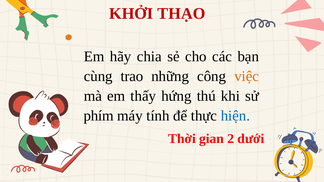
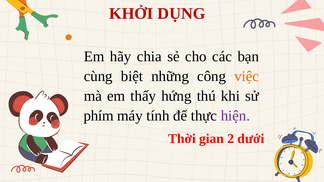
THẠO: THẠO -> DỤNG
trao: trao -> biệt
hiện colour: blue -> purple
